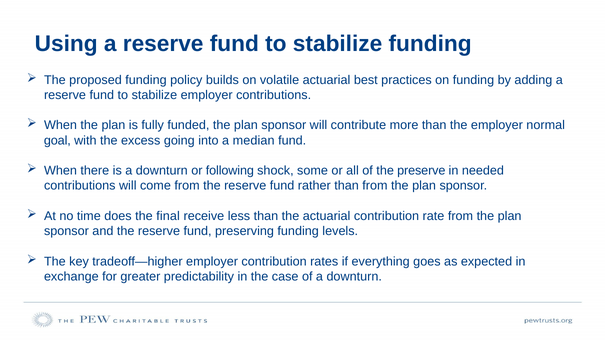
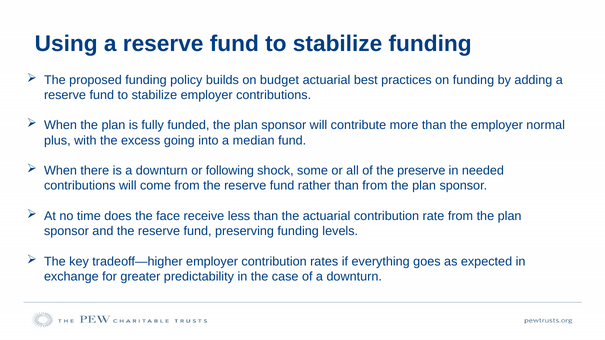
volatile: volatile -> budget
goal: goal -> plus
final: final -> face
